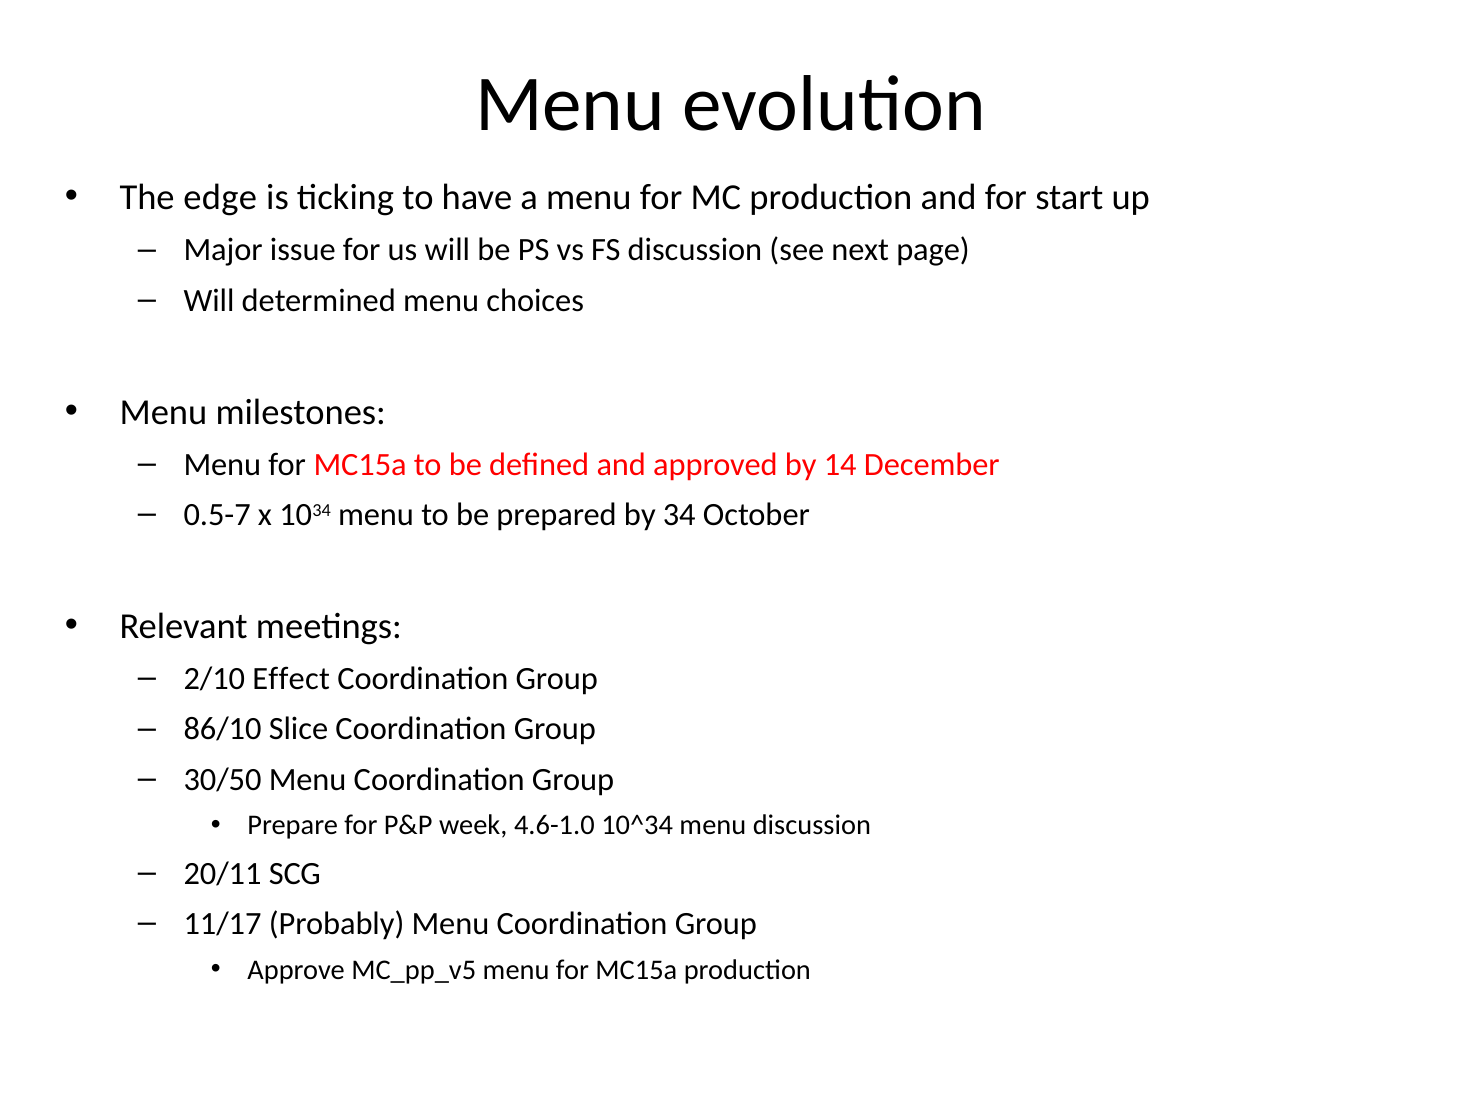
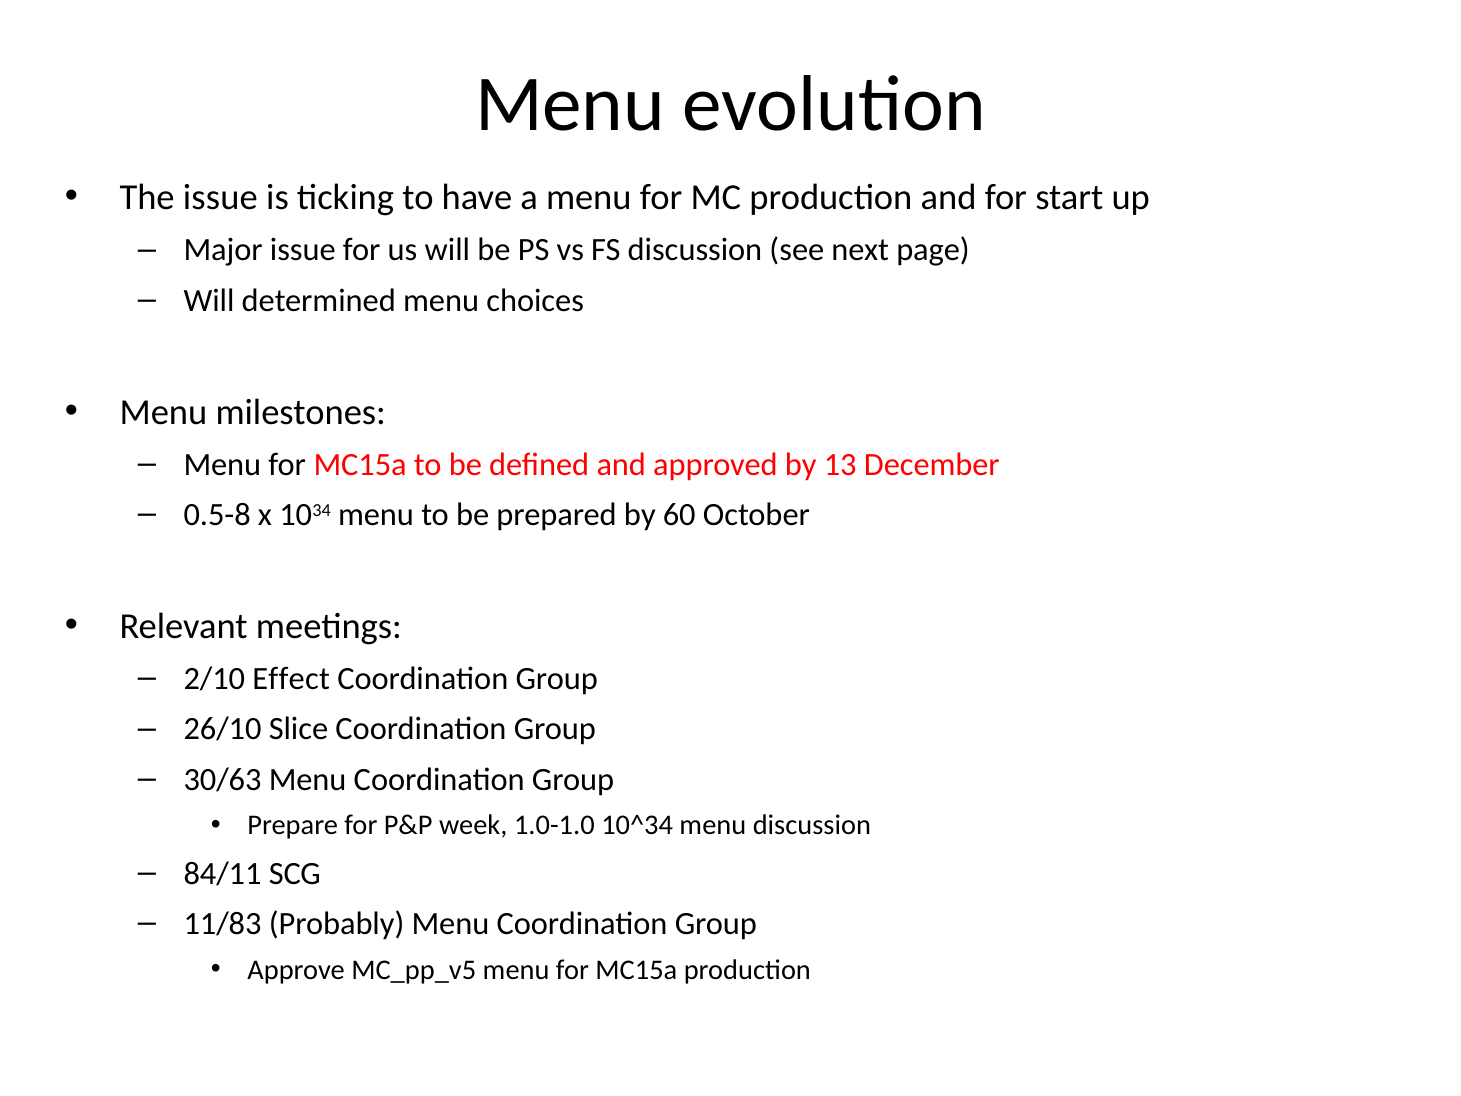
The edge: edge -> issue
14: 14 -> 13
0.5-7: 0.5-7 -> 0.5-8
34: 34 -> 60
86/10: 86/10 -> 26/10
30/50: 30/50 -> 30/63
4.6-1.0: 4.6-1.0 -> 1.0-1.0
20/11: 20/11 -> 84/11
11/17: 11/17 -> 11/83
